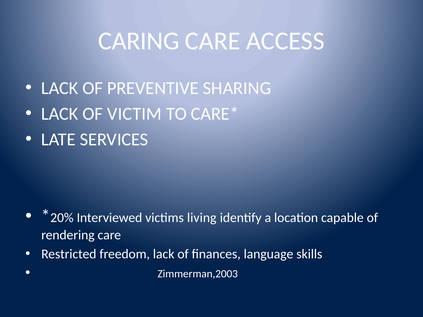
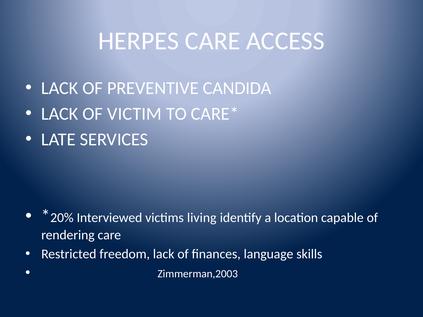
CARING: CARING -> HERPES
SHARING: SHARING -> CANDIDA
